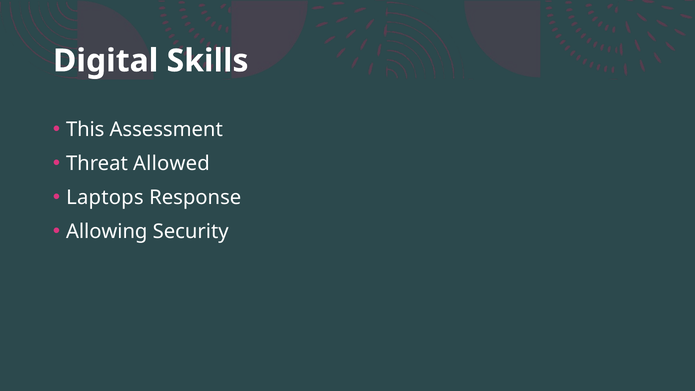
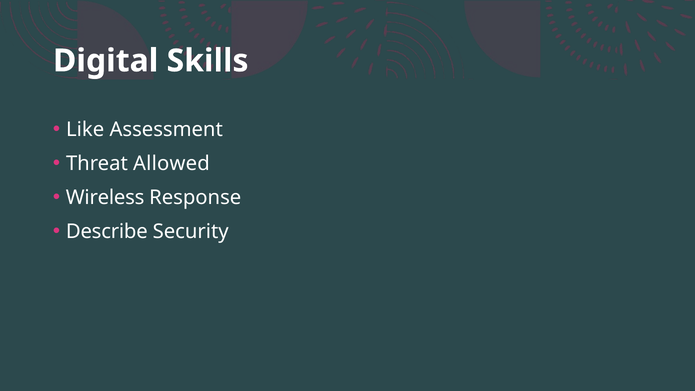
This: This -> Like
Laptops: Laptops -> Wireless
Allowing: Allowing -> Describe
